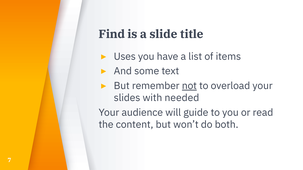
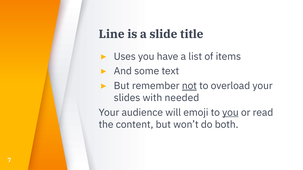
Find: Find -> Line
guide: guide -> emoji
you at (230, 113) underline: none -> present
